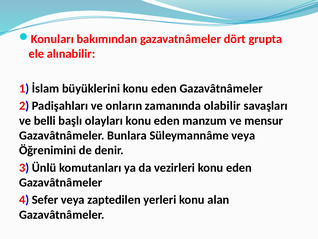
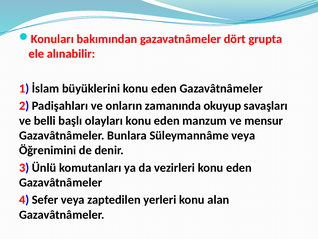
olabilir: olabilir -> okuyup
